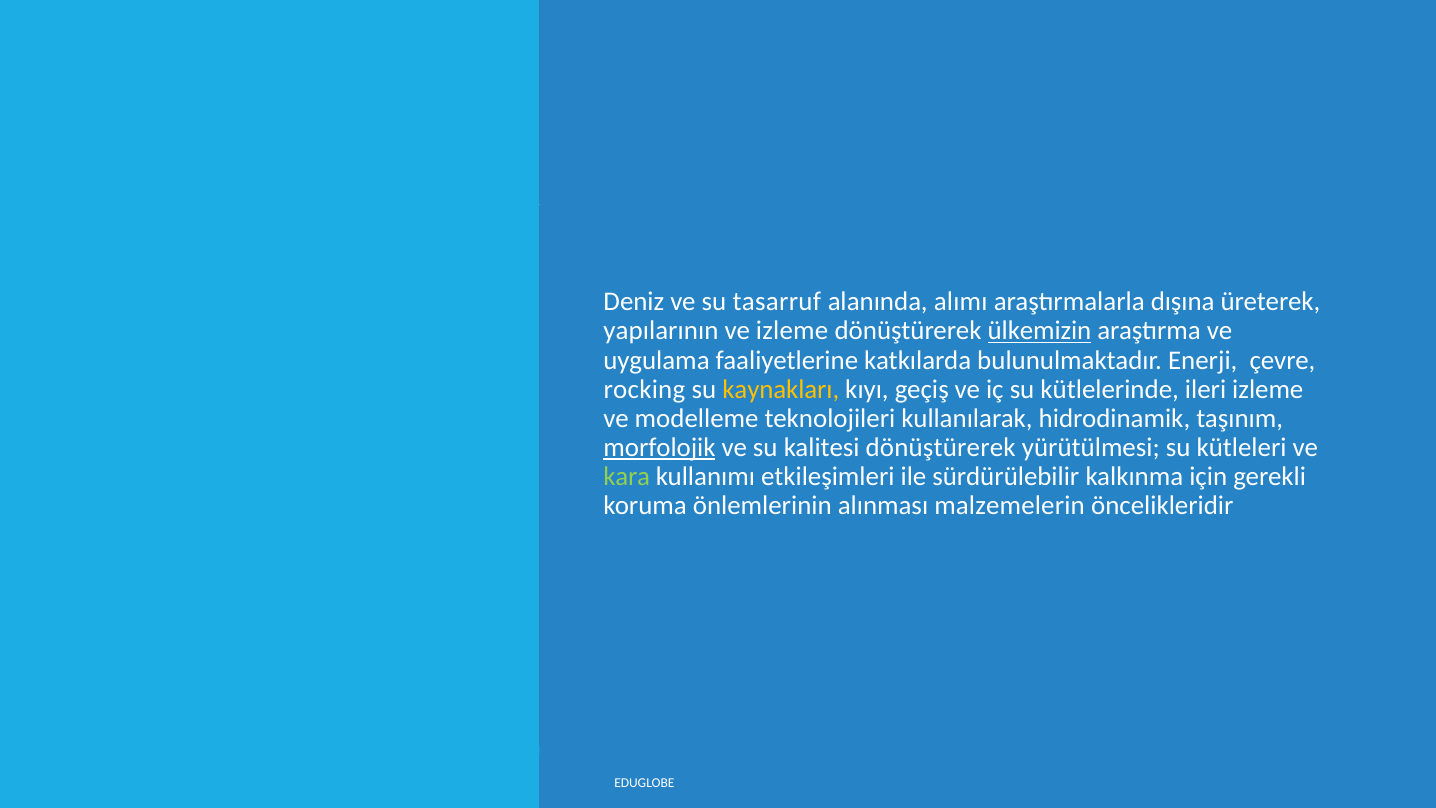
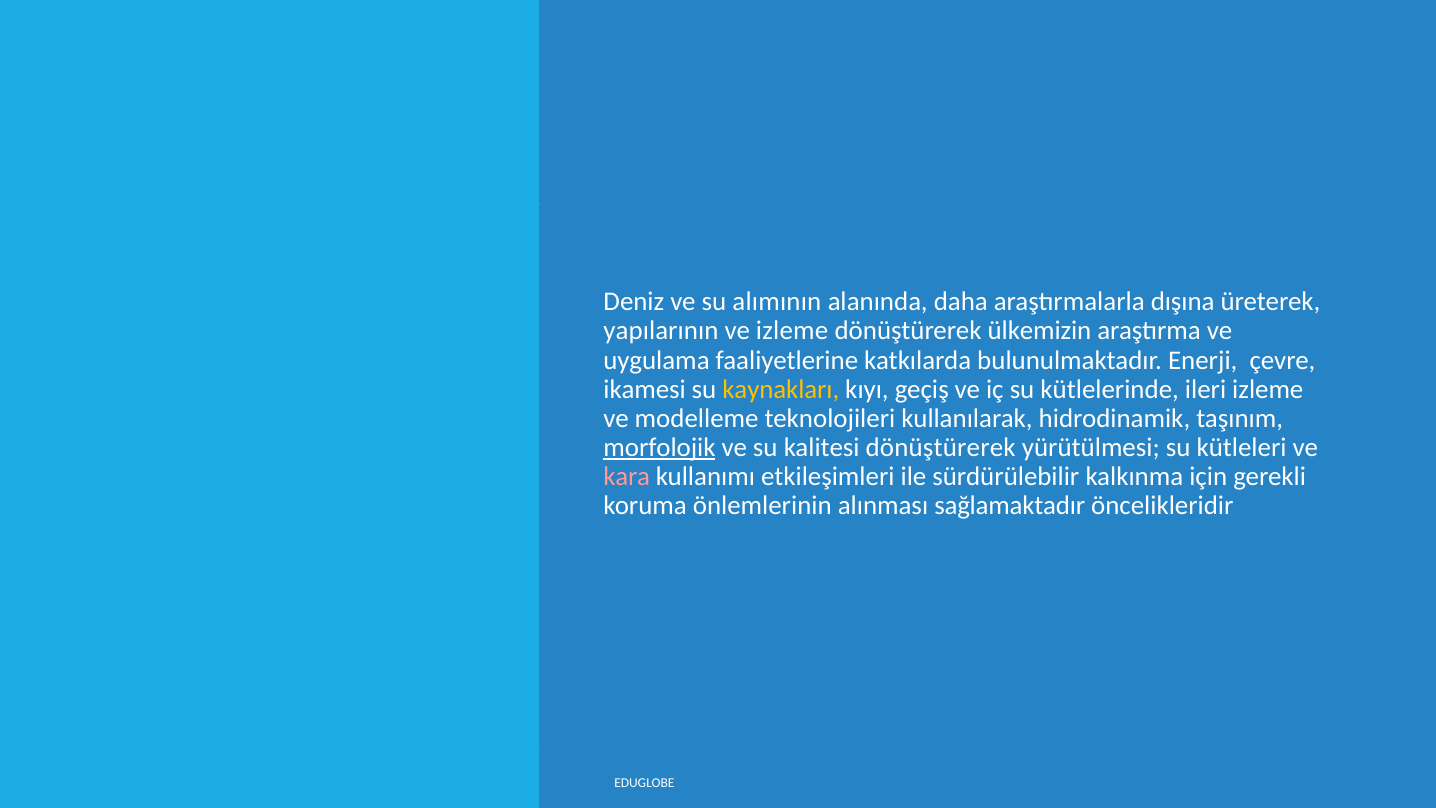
tasarruf: tasarruf -> alımının
alımı: alımı -> daha
ülkemizin underline: present -> none
rocking: rocking -> ikamesi
kara colour: light green -> pink
malzemelerin: malzemelerin -> sağlamaktadır
